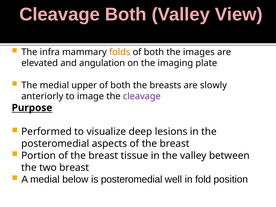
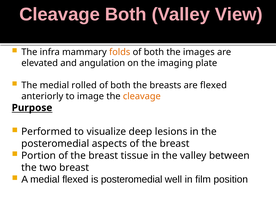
upper: upper -> rolled
are slowly: slowly -> flexed
cleavage at (142, 96) colour: purple -> orange
medial below: below -> flexed
fold: fold -> film
